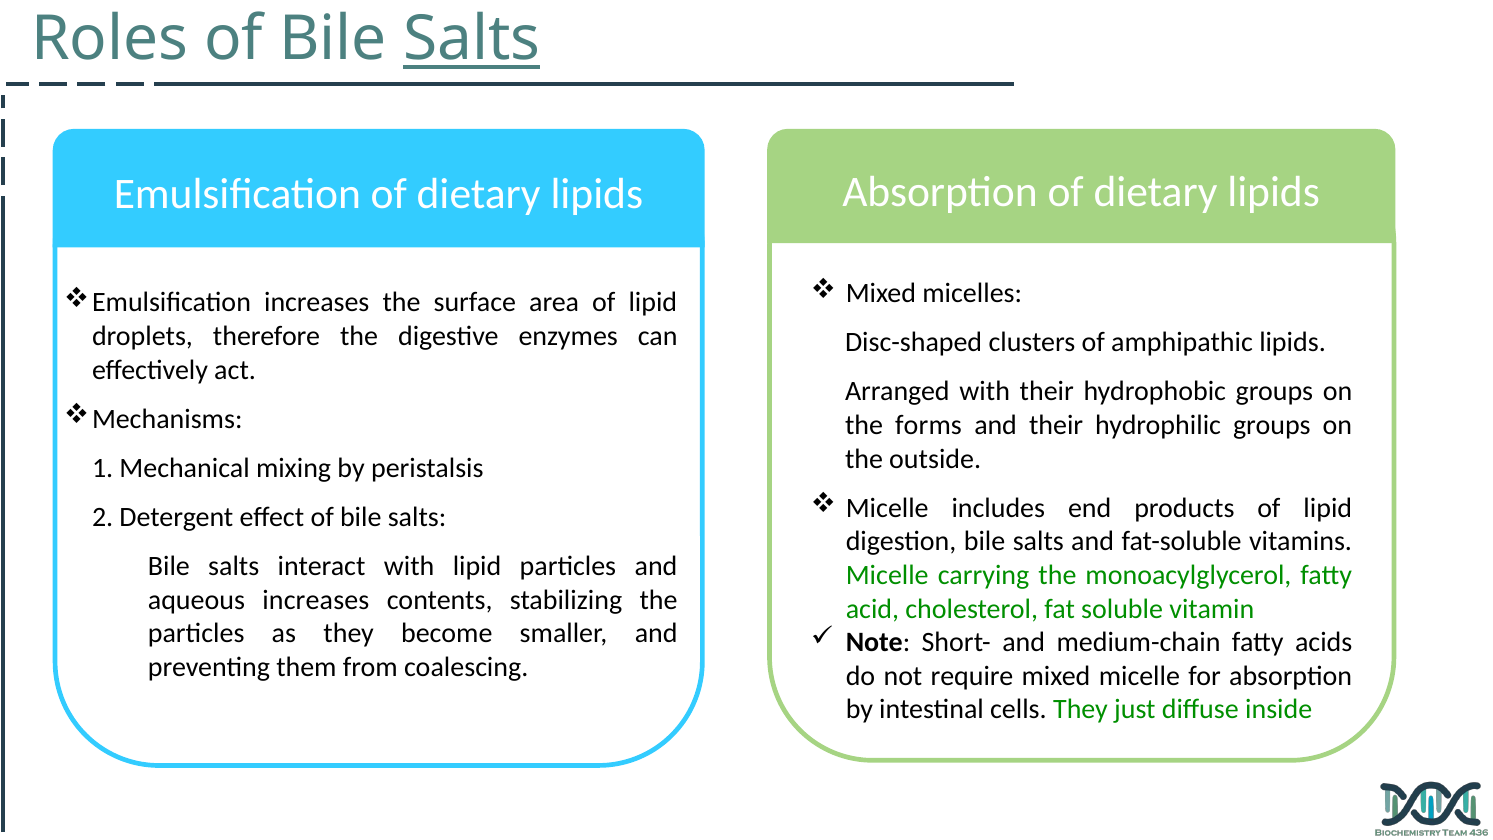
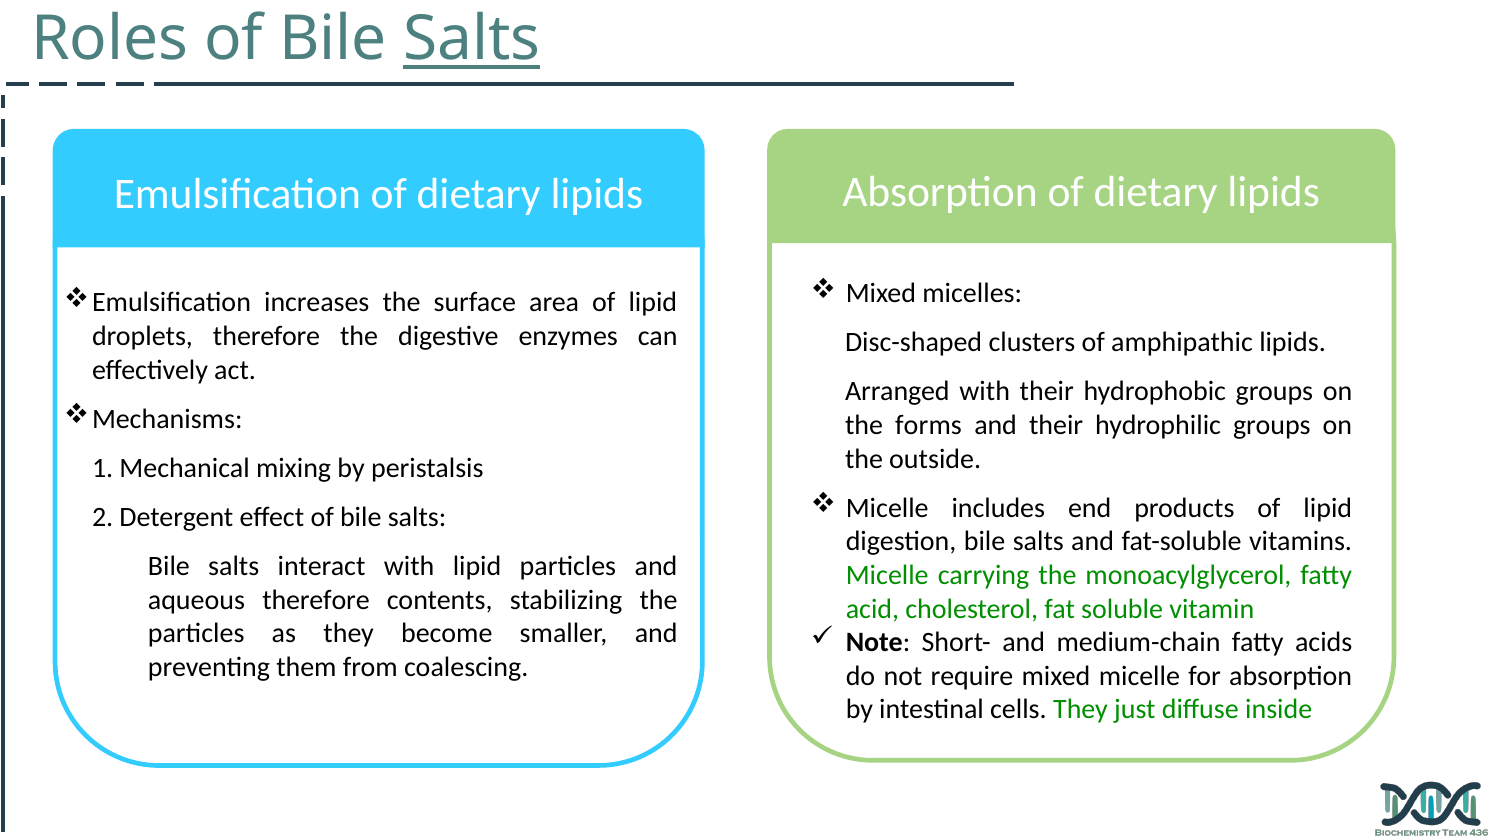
aqueous increases: increases -> therefore
